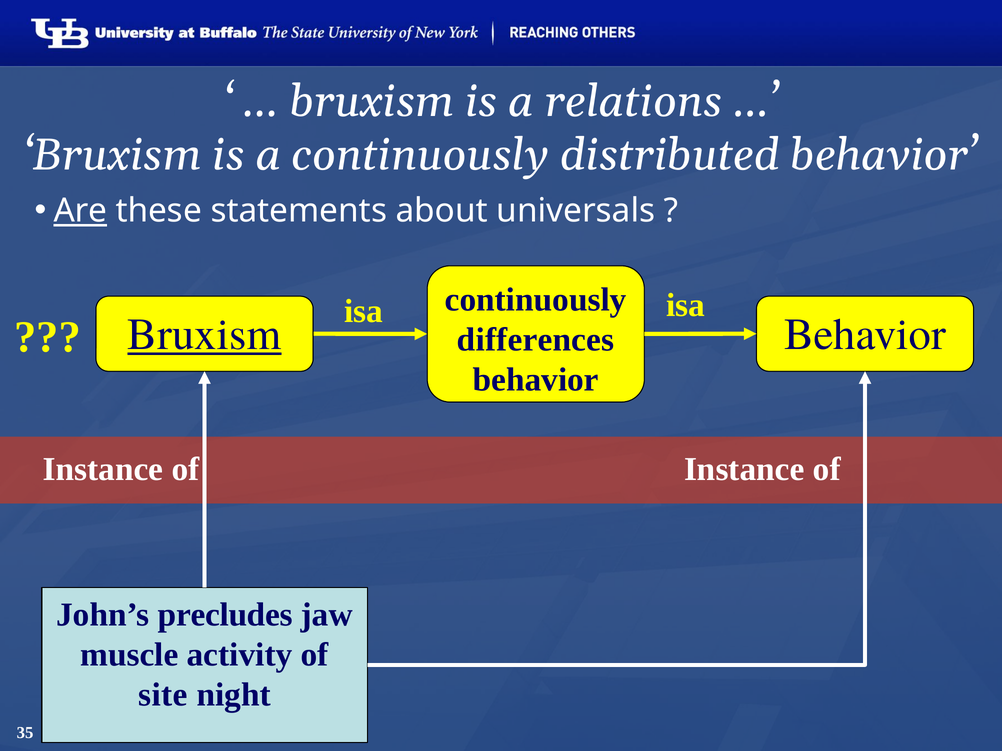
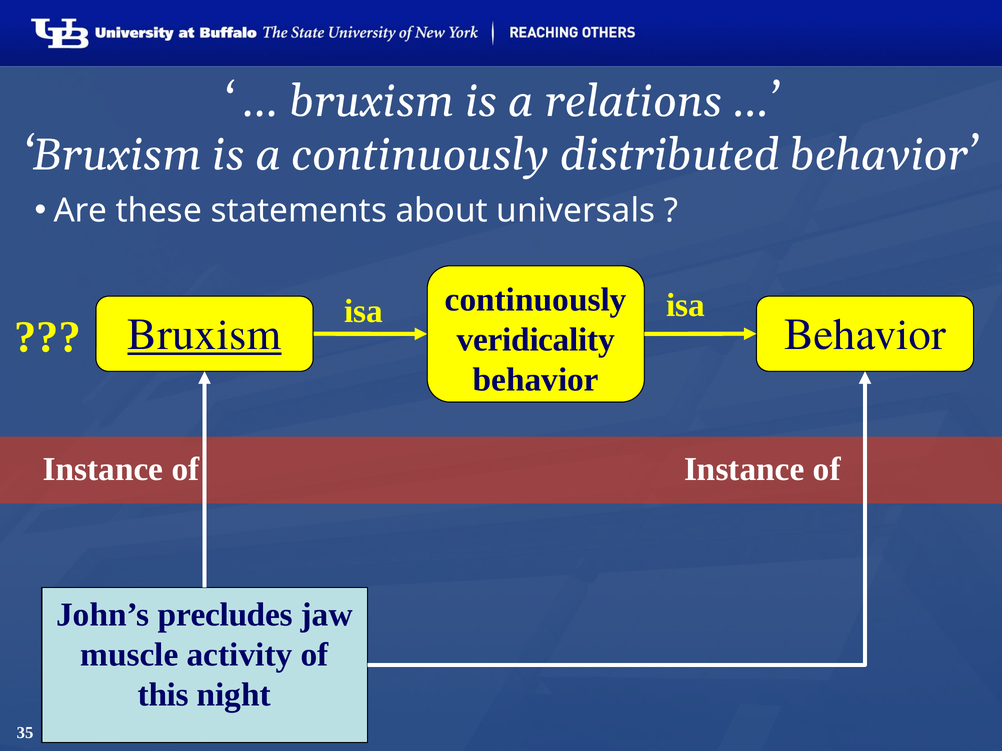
Are underline: present -> none
differences: differences -> veridicality
site: site -> this
